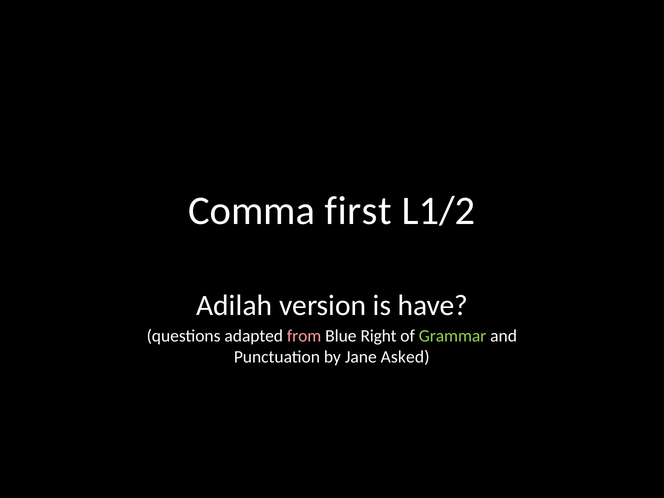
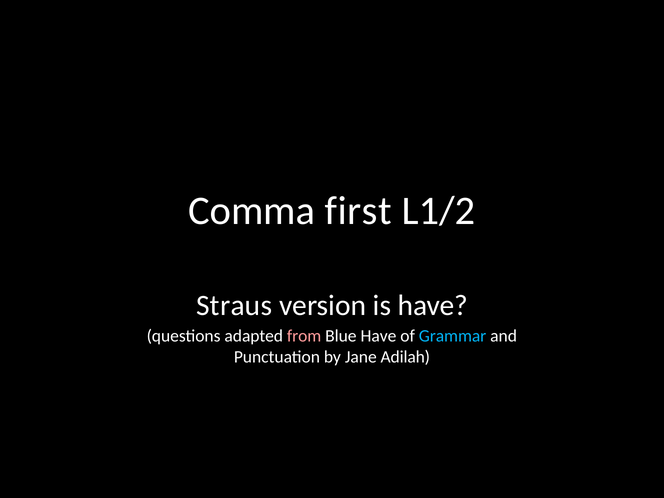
Adilah: Adilah -> Straus
Blue Right: Right -> Have
Grammar colour: light green -> light blue
Asked: Asked -> Adilah
